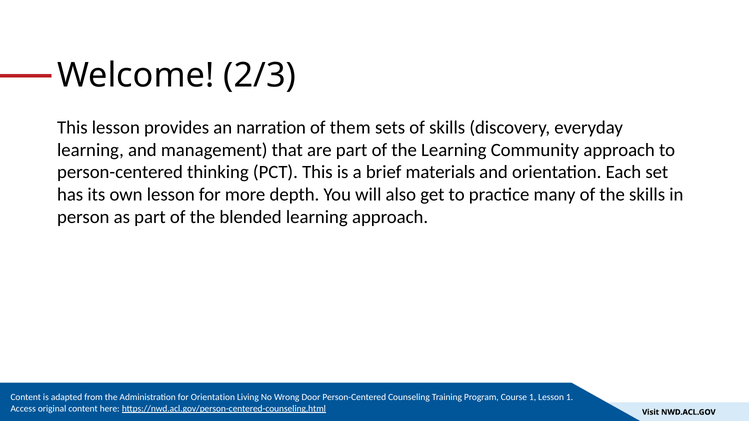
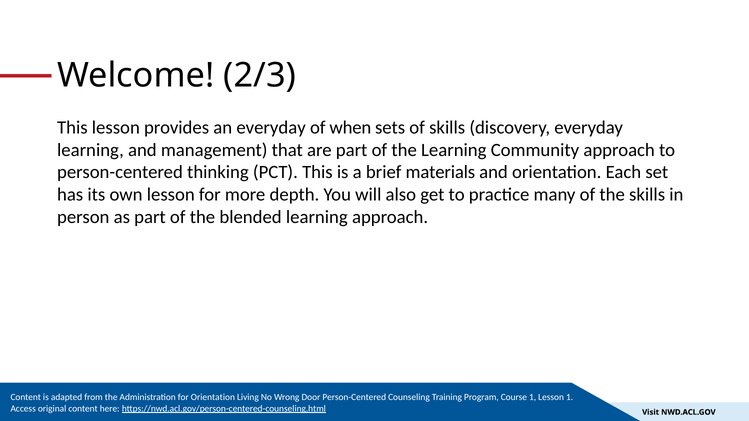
an narration: narration -> everyday
them: them -> when
